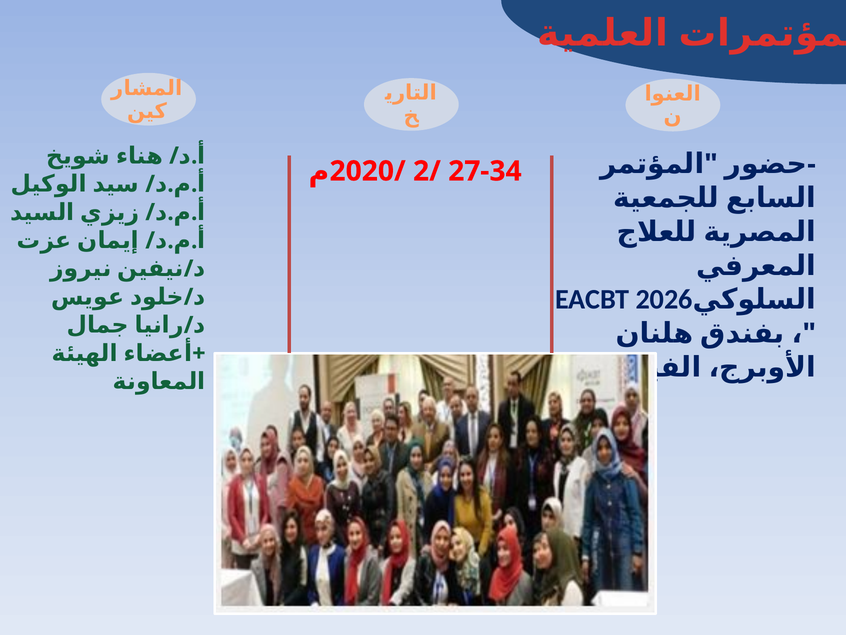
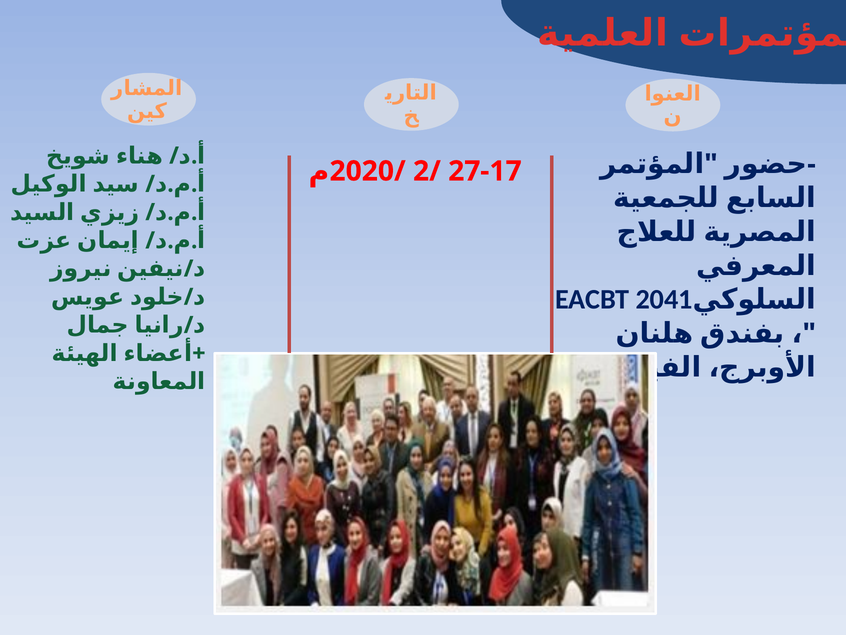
27-34: 27-34 -> 27-17
2026: 2026 -> 2041
